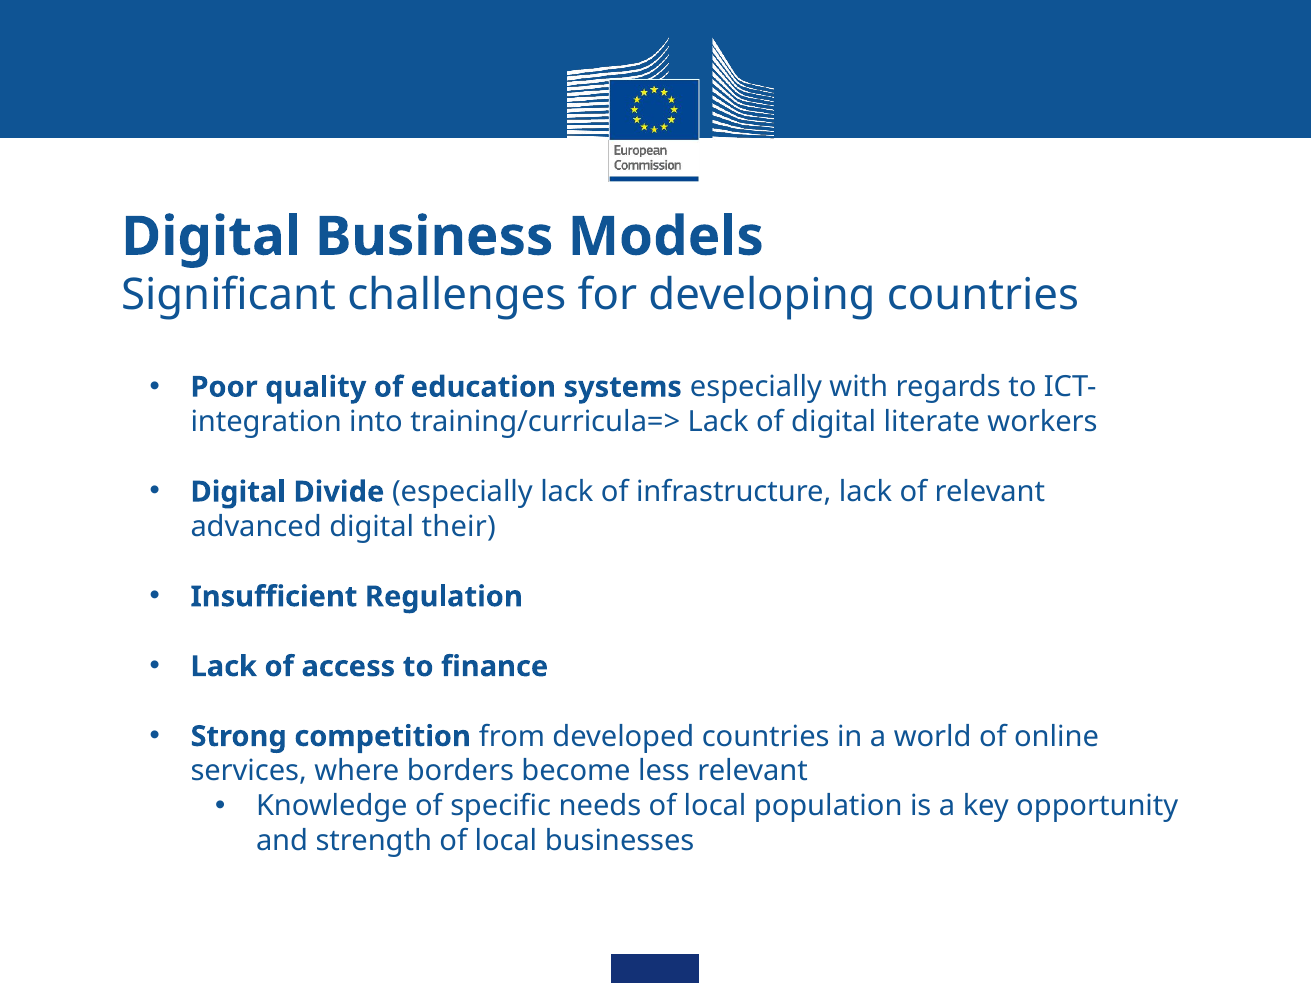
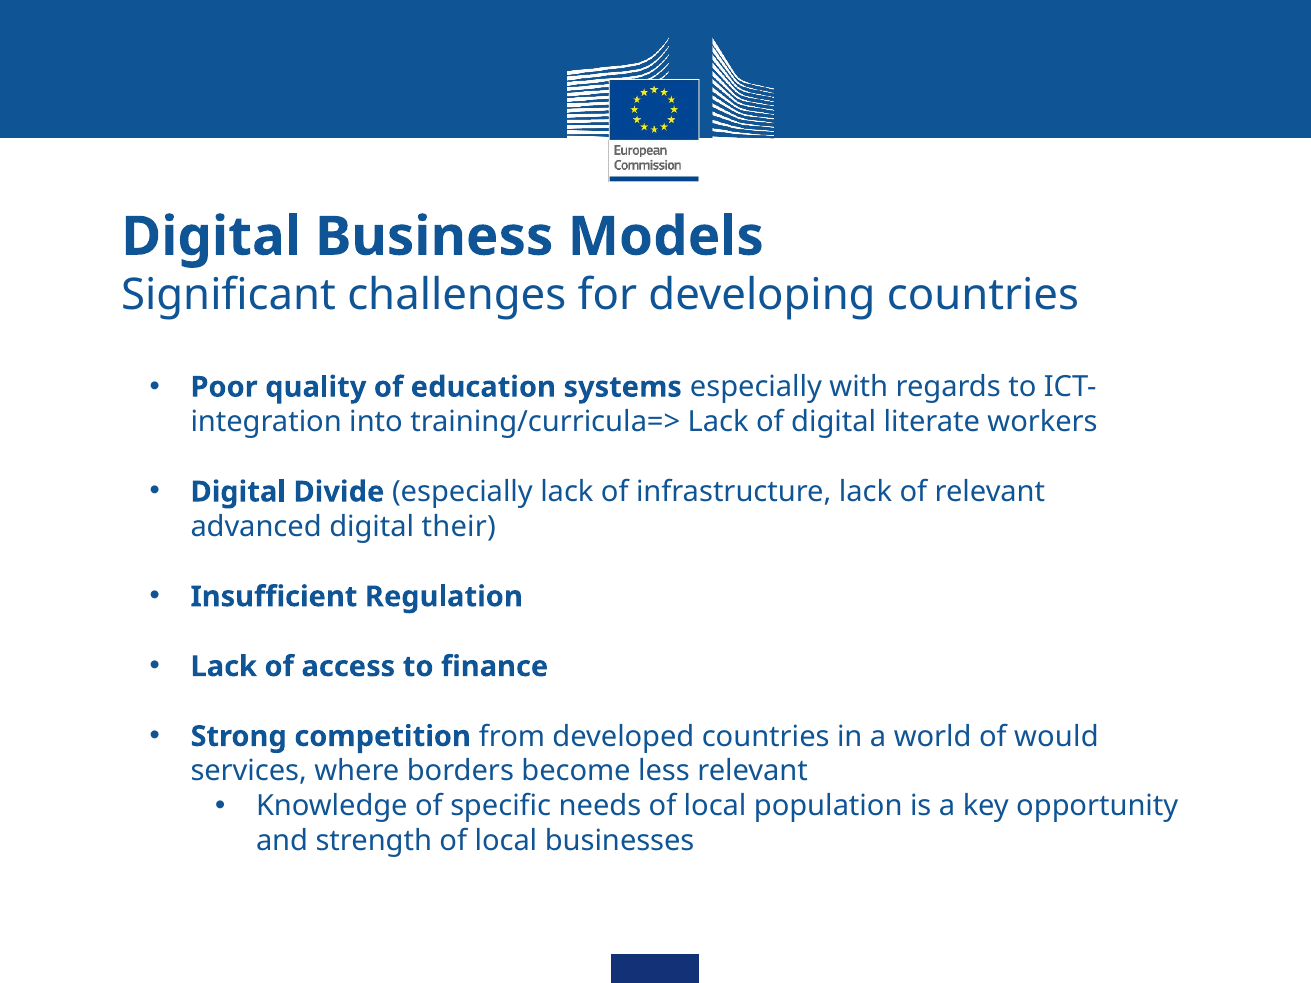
online: online -> would
